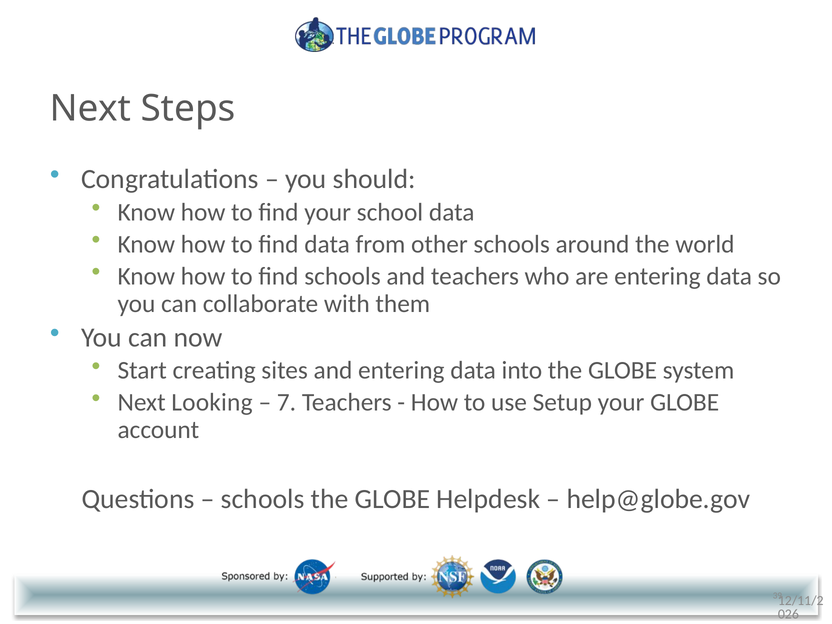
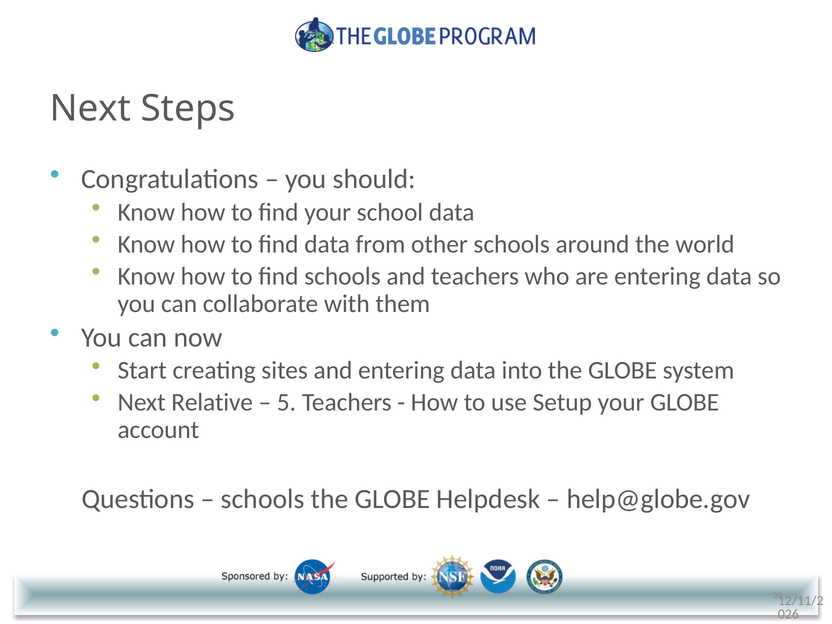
Looking: Looking -> Relative
7: 7 -> 5
